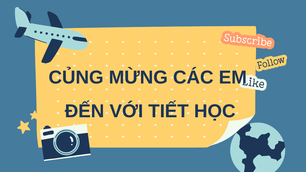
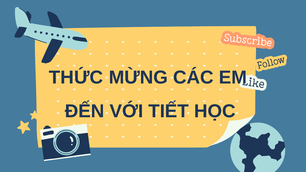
CỦNG: CỦNG -> THỨC
